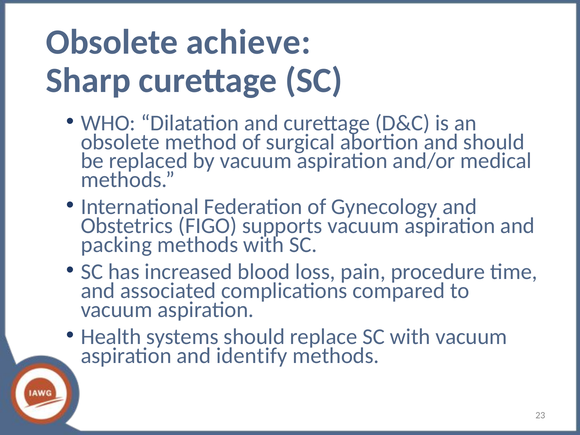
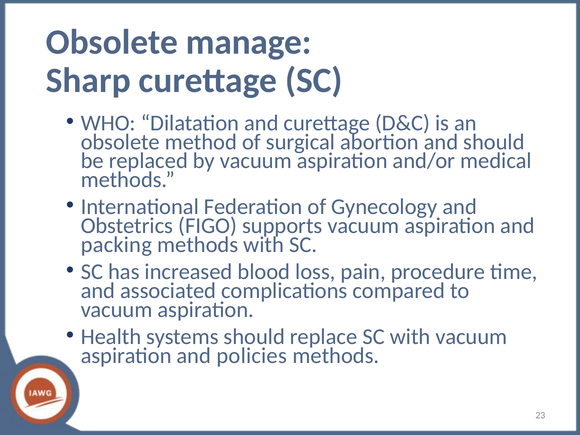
achieve: achieve -> manage
identify: identify -> policies
